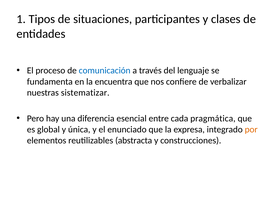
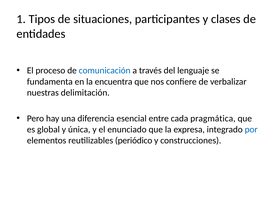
sistematizar: sistematizar -> delimitación
por colour: orange -> blue
abstracta: abstracta -> periódico
